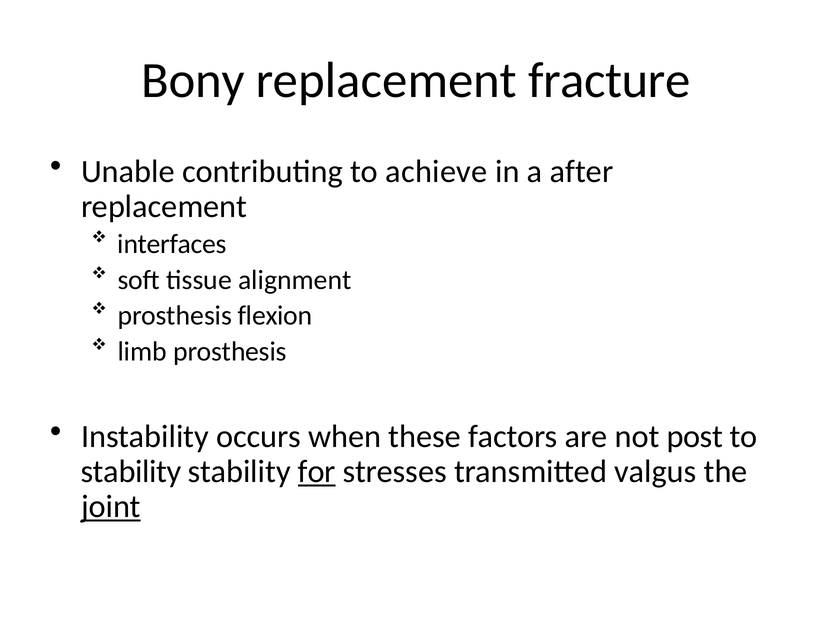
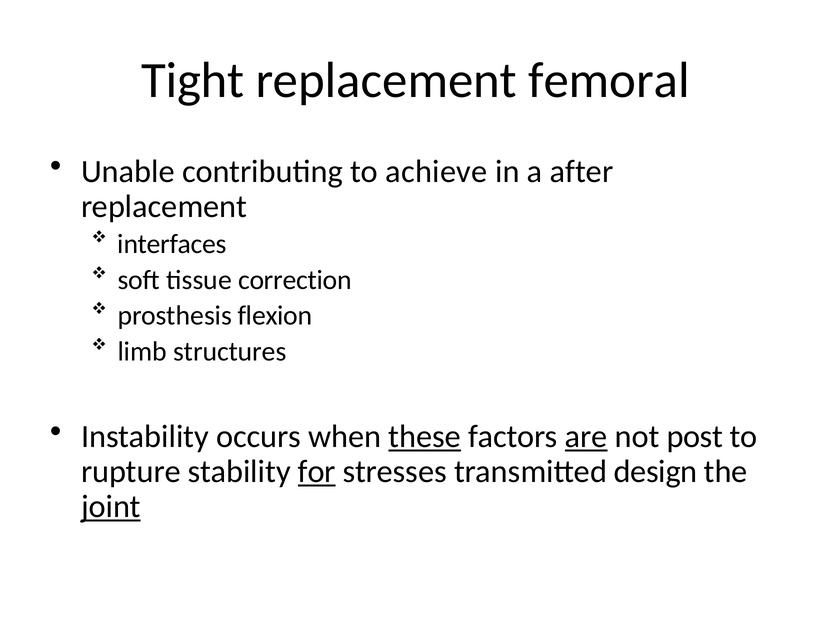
Bony: Bony -> Tight
fracture: fracture -> femoral
alignment: alignment -> correction
limb prosthesis: prosthesis -> structures
these underline: none -> present
are underline: none -> present
stability at (131, 472): stability -> rupture
valgus: valgus -> design
